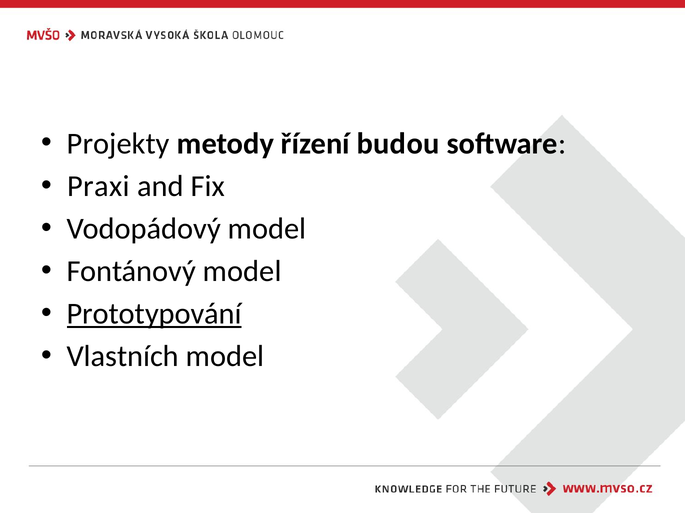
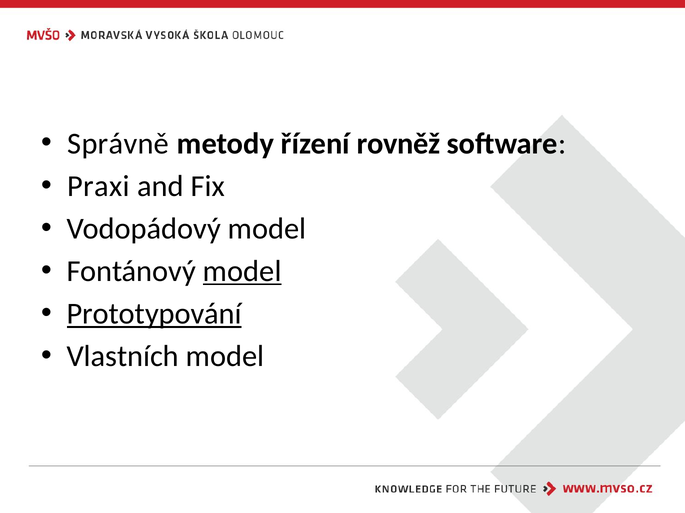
Projekty: Projekty -> Správně
budou: budou -> rovněž
model at (242, 272) underline: none -> present
